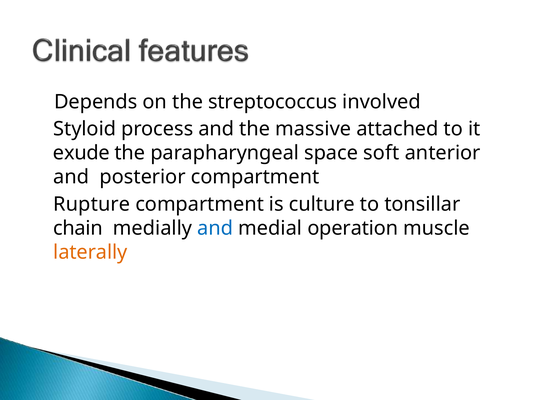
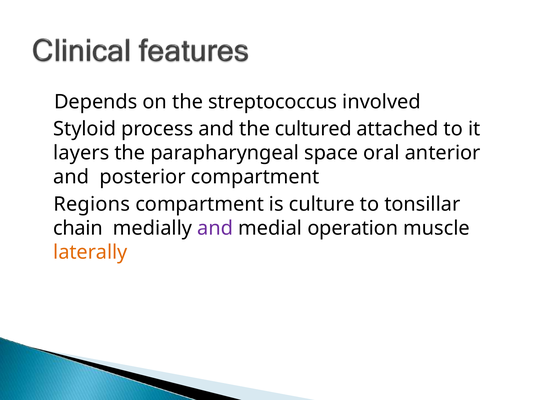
massive: massive -> cultured
exude: exude -> layers
soft: soft -> oral
Rupture: Rupture -> Regions
and at (215, 228) colour: blue -> purple
